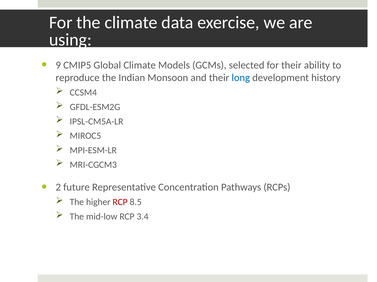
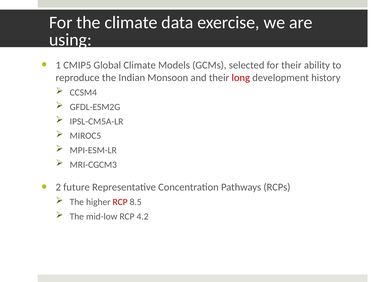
9: 9 -> 1
long colour: blue -> red
3.4: 3.4 -> 4.2
